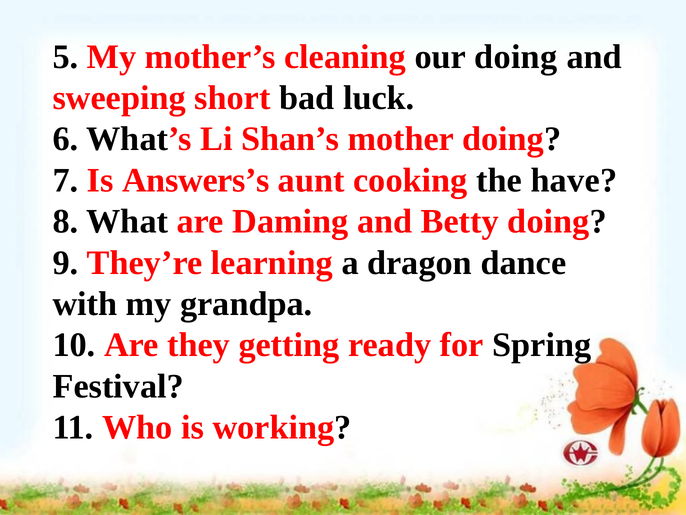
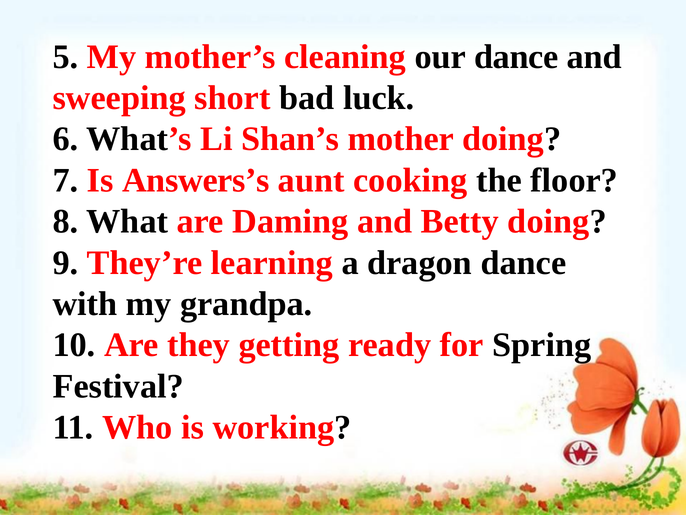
our doing: doing -> dance
have: have -> floor
